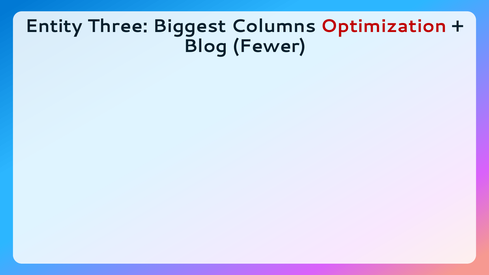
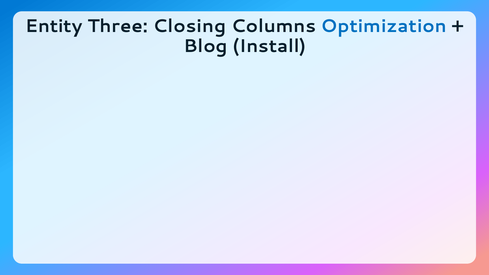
Biggest: Biggest -> Closing
Optimization colour: red -> blue
Fewer: Fewer -> Install
